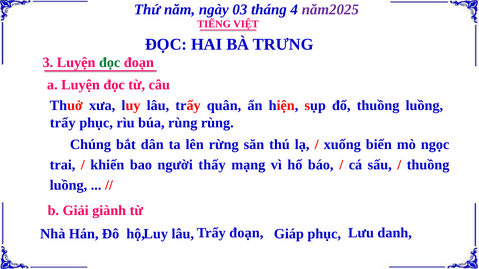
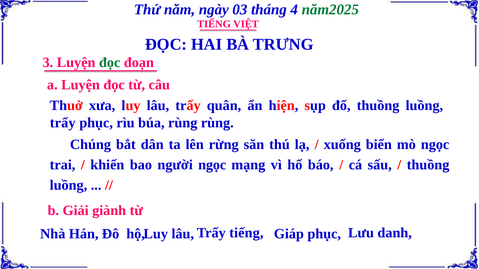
năm2025 colour: purple -> green
người thấy: thấy -> ngọc
Trẩy đoạn: đoạn -> tiếng
